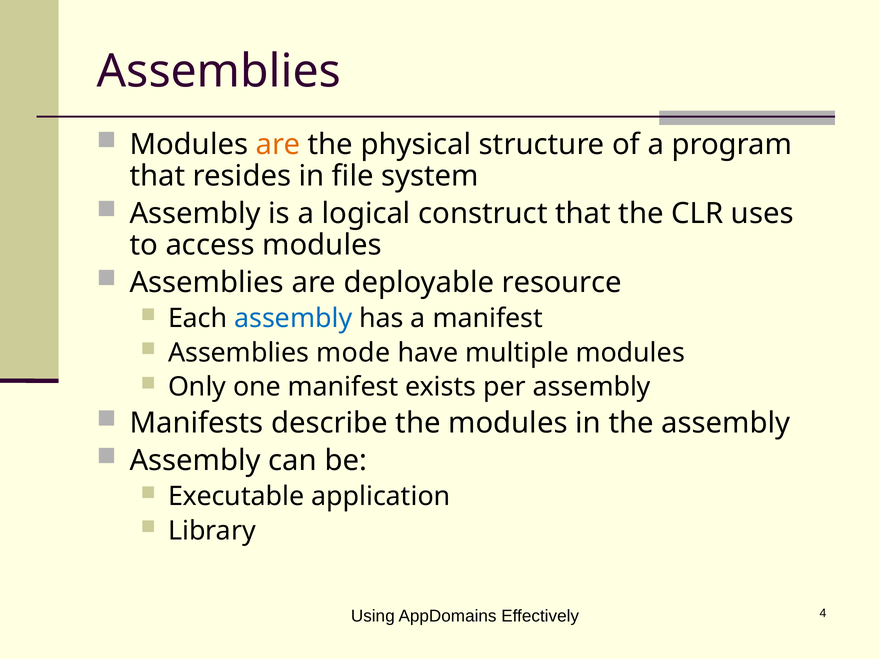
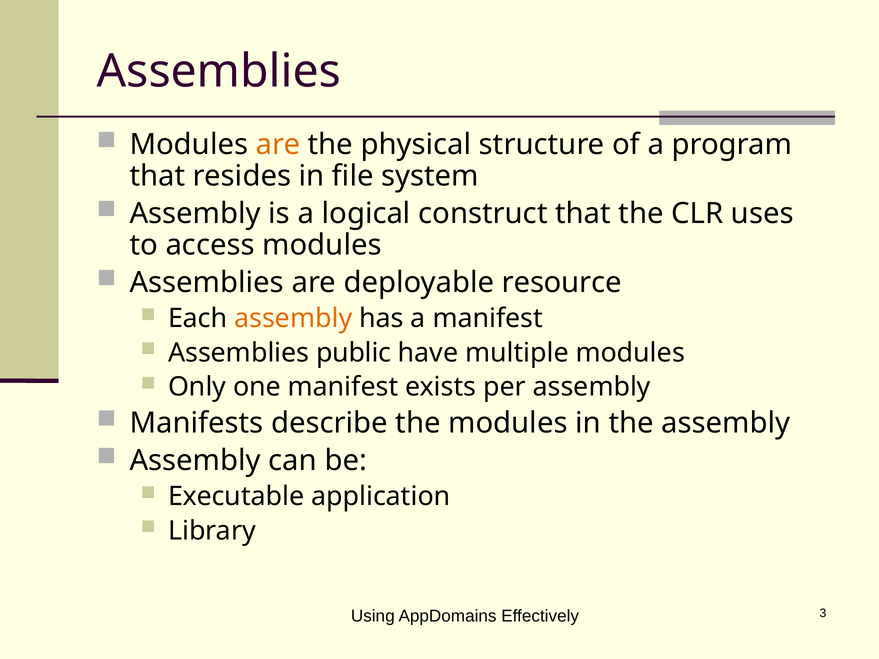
assembly at (293, 318) colour: blue -> orange
mode: mode -> public
4: 4 -> 3
